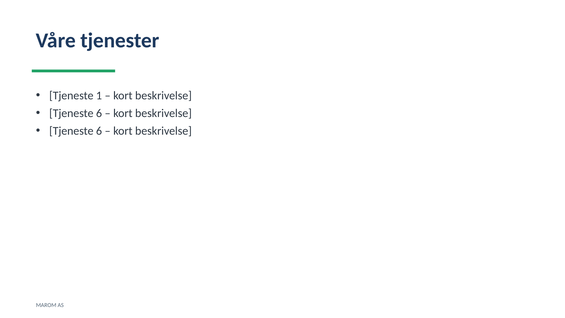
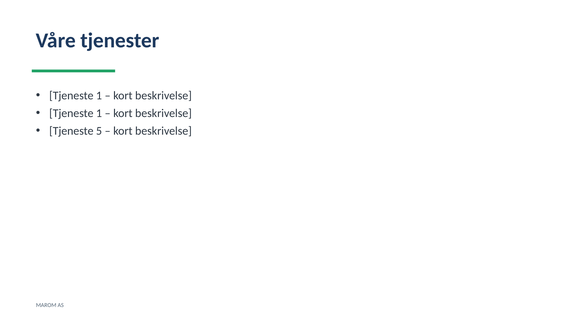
6 at (99, 113): 6 -> 1
6 at (99, 131): 6 -> 5
